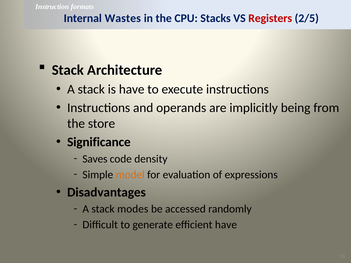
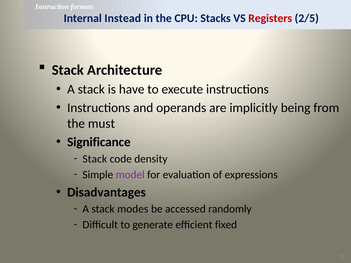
Wastes: Wastes -> Instead
store: store -> must
Saves at (95, 159): Saves -> Stack
model colour: orange -> purple
efficient have: have -> fixed
